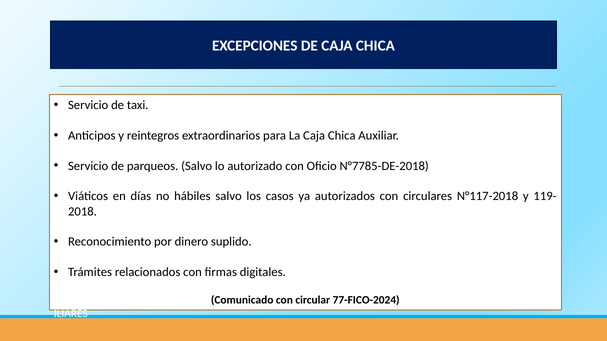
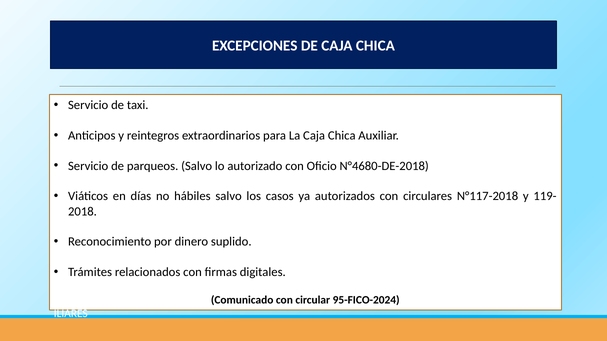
N°7785-DE-2018: N°7785-DE-2018 -> N°4680-DE-2018
77-FICO-2024: 77-FICO-2024 -> 95-FICO-2024
